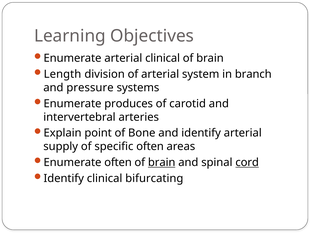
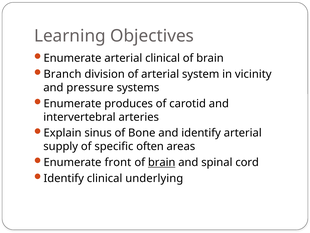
Length: Length -> Branch
branch: branch -> vicinity
point: point -> sinus
Enumerate often: often -> front
cord underline: present -> none
bifurcating: bifurcating -> underlying
